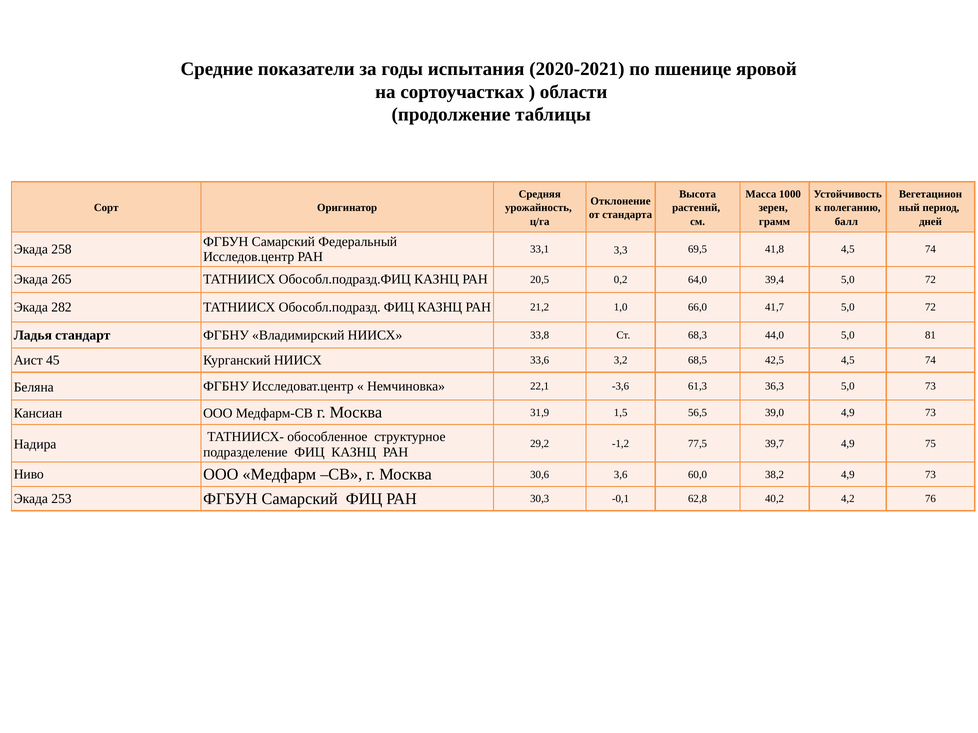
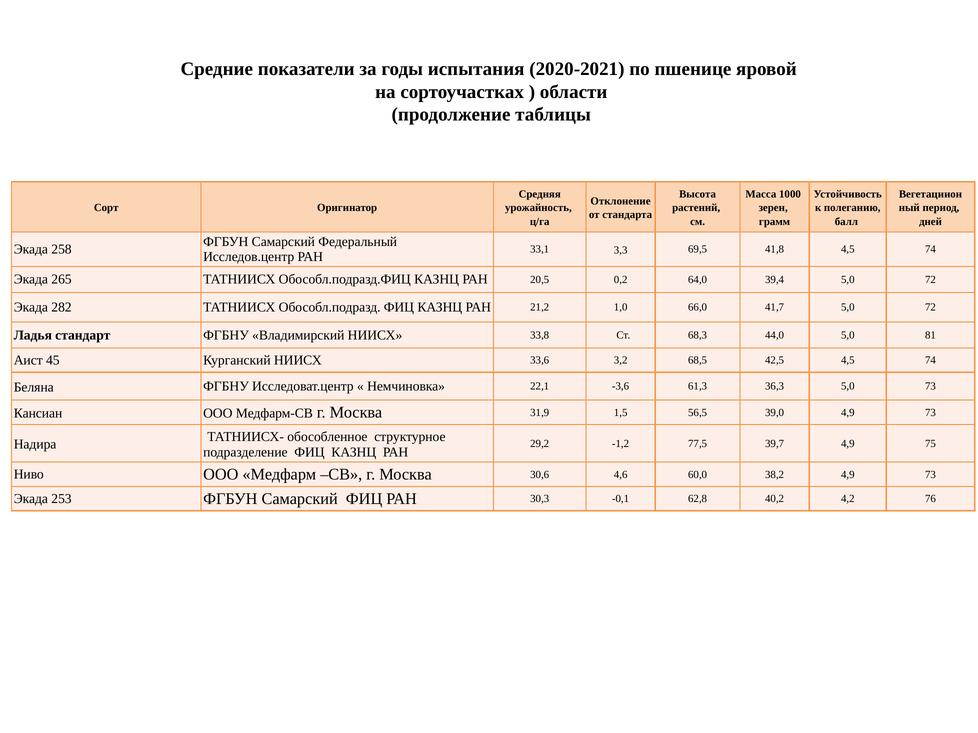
3,6: 3,6 -> 4,6
